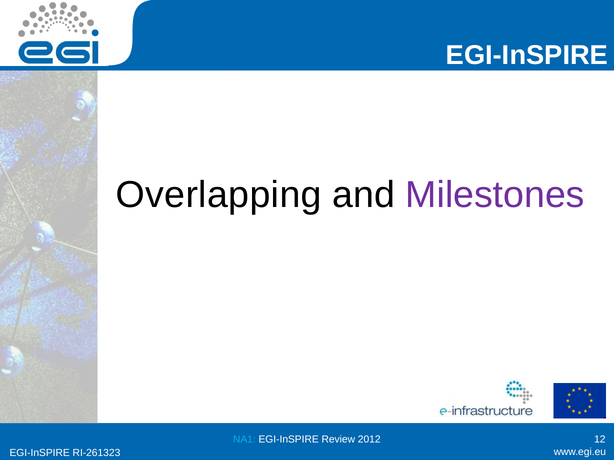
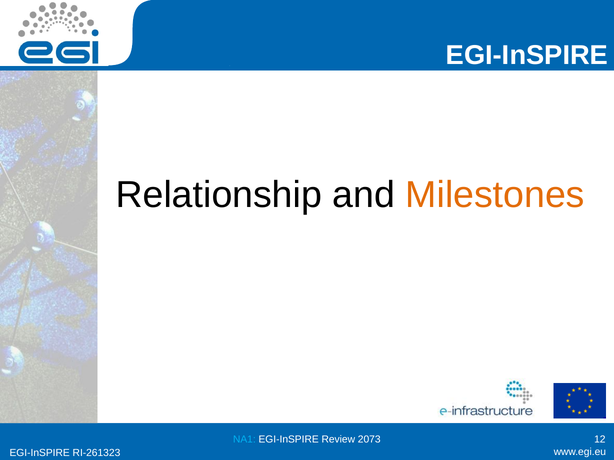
Overlapping: Overlapping -> Relationship
Milestones colour: purple -> orange
2012: 2012 -> 2073
